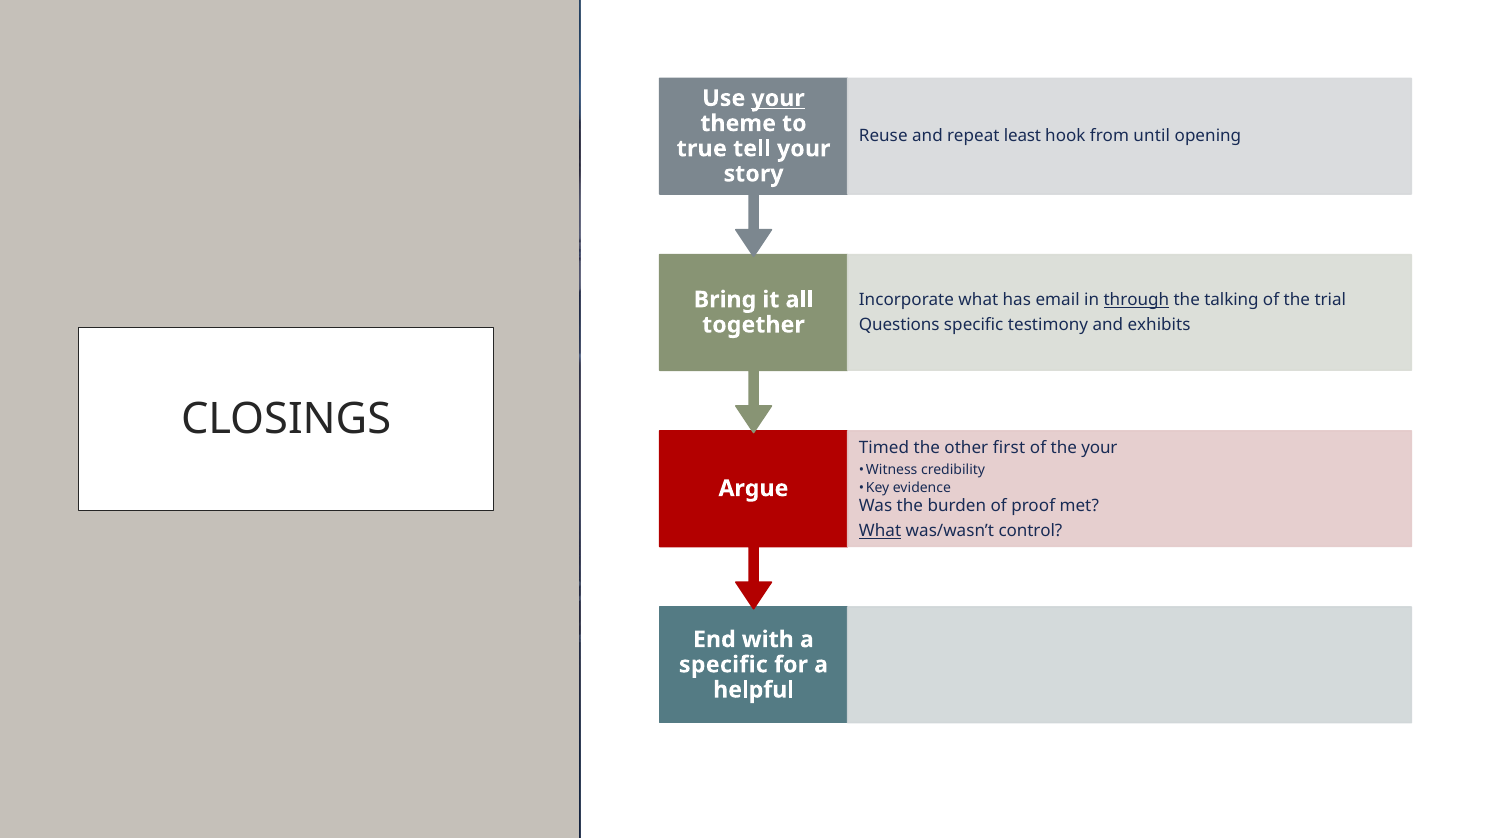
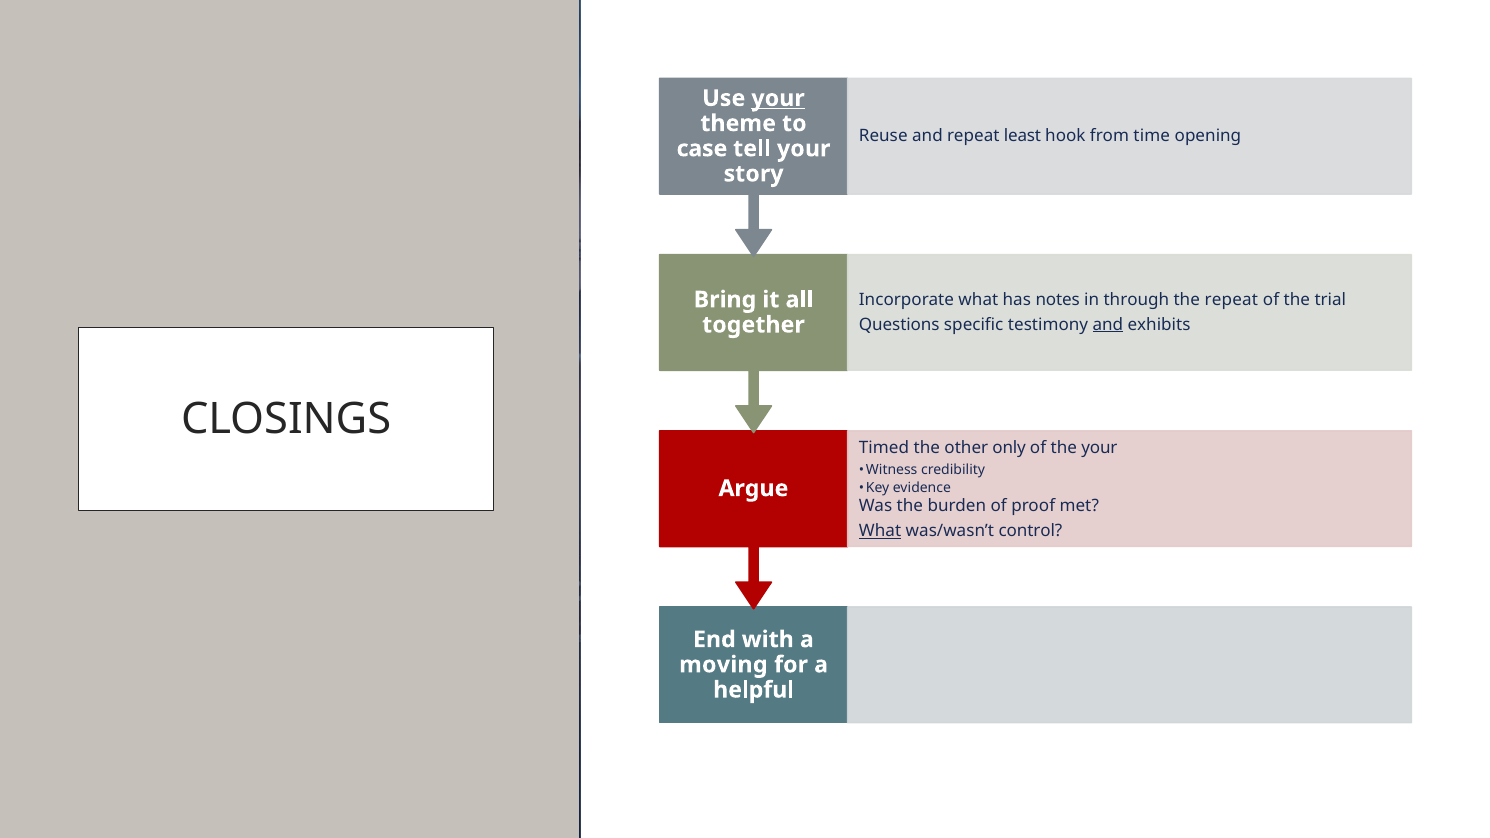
until: until -> time
true: true -> case
email: email -> notes
through underline: present -> none
the talking: talking -> repeat
and at (1108, 325) underline: none -> present
first: first -> only
specific at (723, 665): specific -> moving
